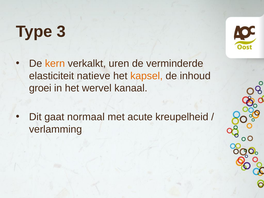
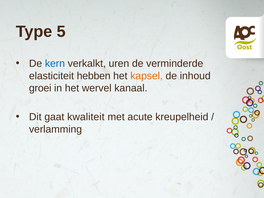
3: 3 -> 5
kern colour: orange -> blue
natieve: natieve -> hebben
normaal: normaal -> kwaliteit
